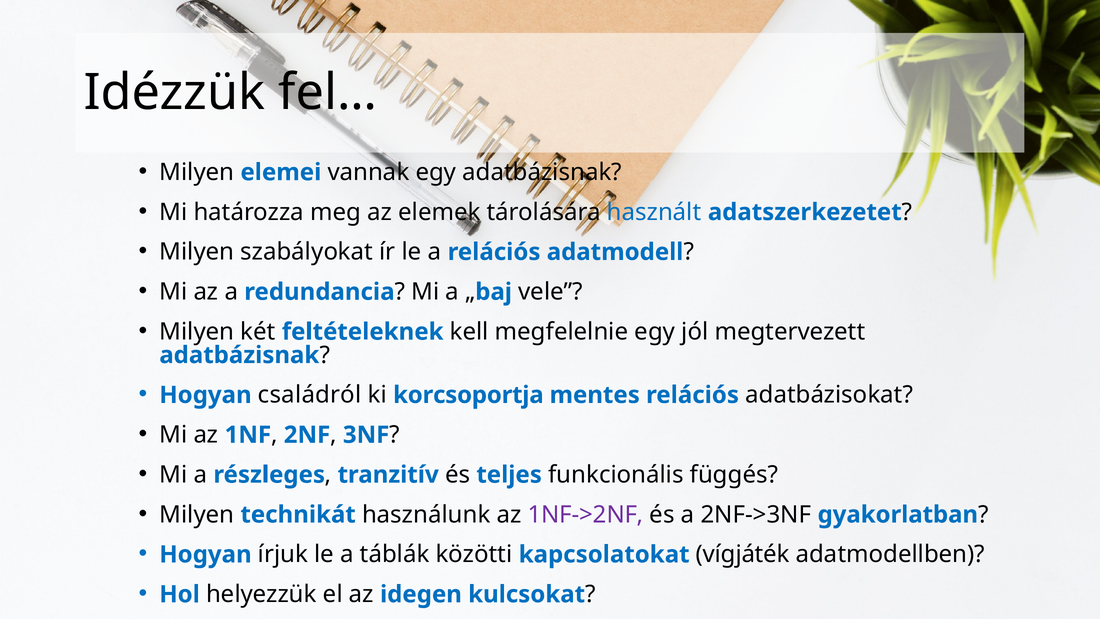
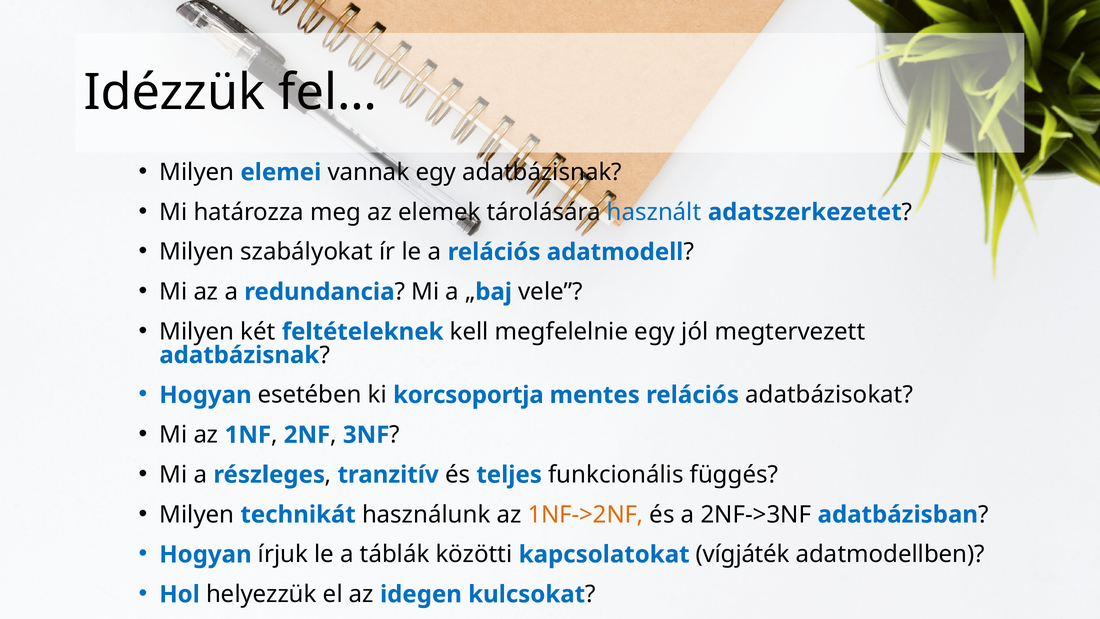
családról: családról -> esetében
1NF->2NF colour: purple -> orange
gyakorlatban: gyakorlatban -> adatbázisban
